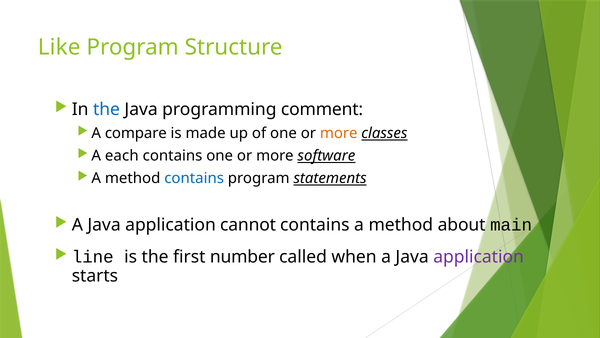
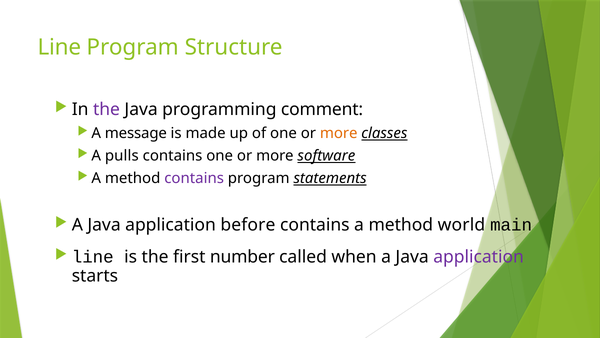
Like at (59, 47): Like -> Line
the at (106, 109) colour: blue -> purple
compare: compare -> message
each: each -> pulls
contains at (194, 178) colour: blue -> purple
cannot: cannot -> before
about: about -> world
